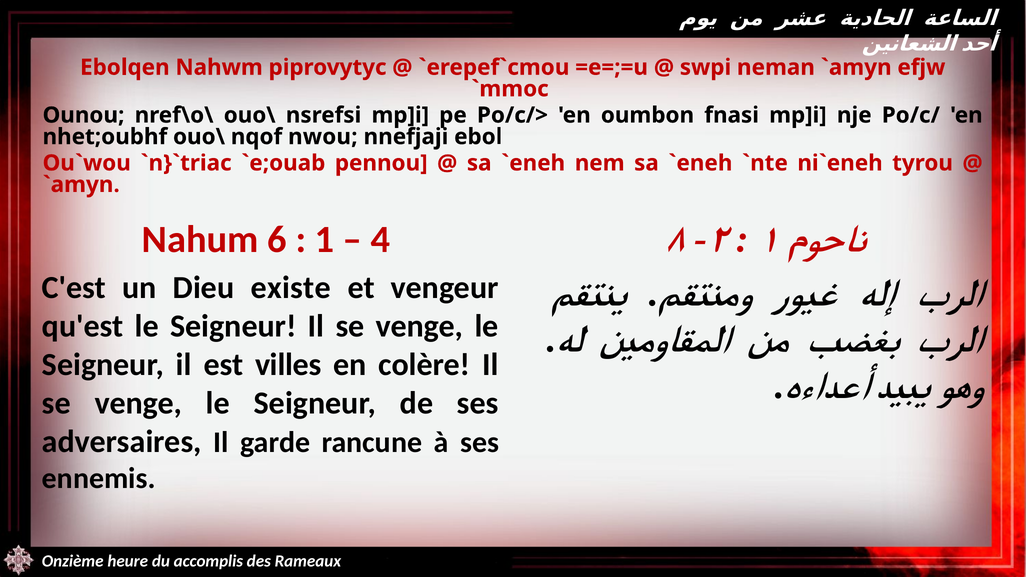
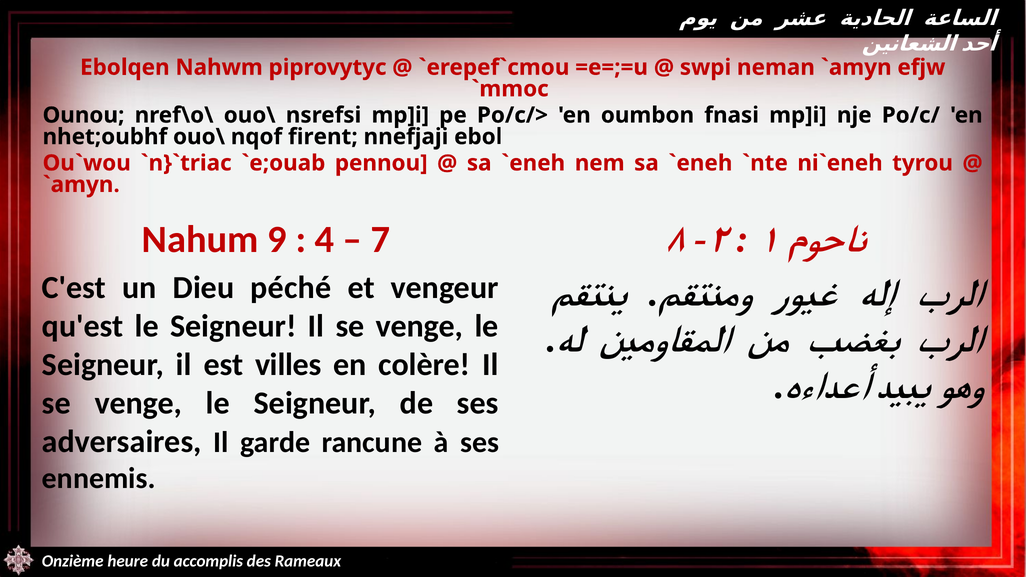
nwou: nwou -> firent
6: 6 -> 9
1: 1 -> 4
4: 4 -> 7
existe: existe -> péché
